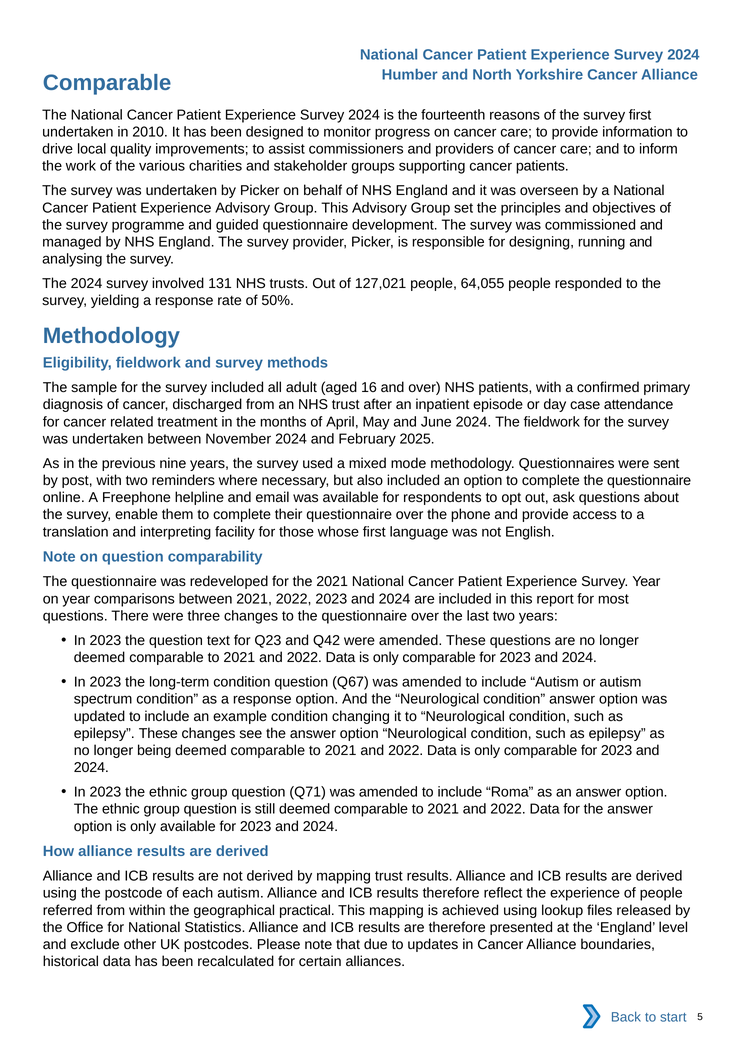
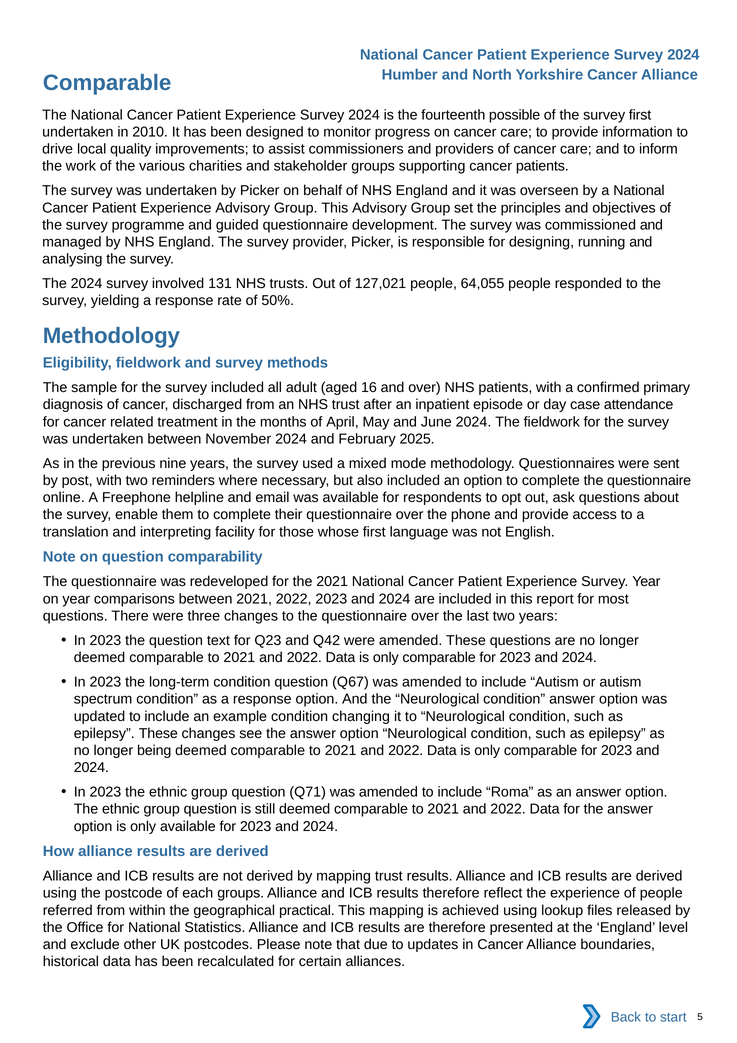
reasons: reasons -> possible
each autism: autism -> groups
